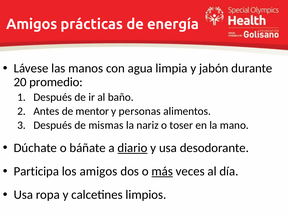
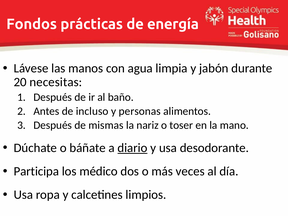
Amigos at (32, 24): Amigos -> Fondos
promedio: promedio -> necesitas
mentor: mentor -> incluso
los amigos: amigos -> médico
más underline: present -> none
